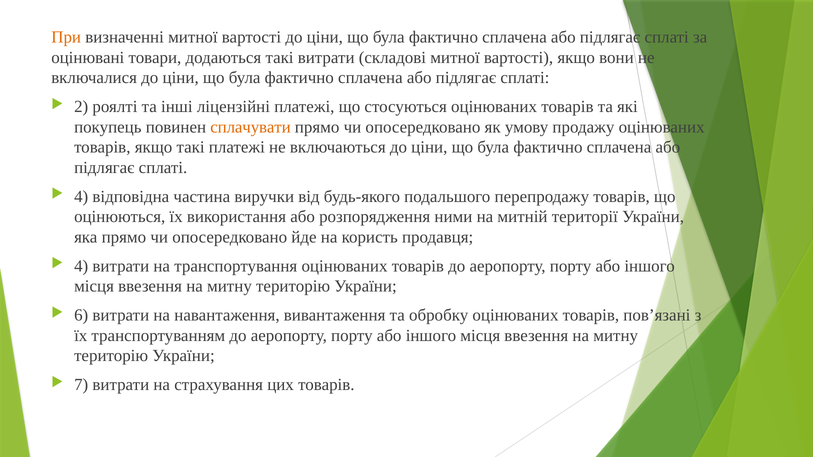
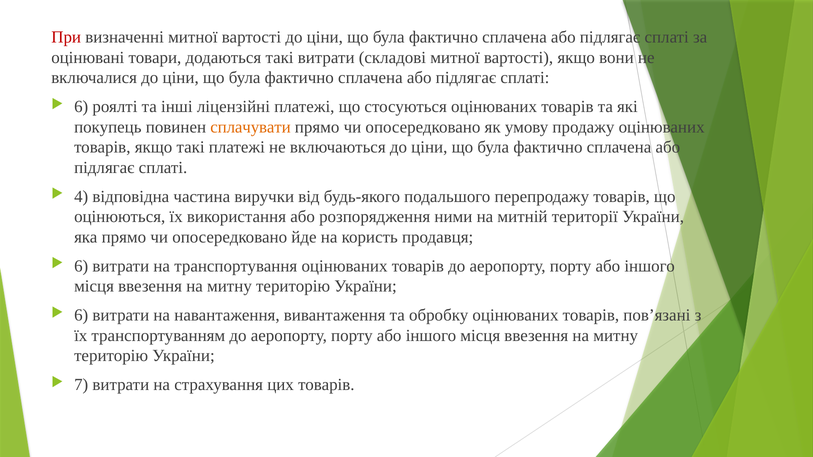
При colour: orange -> red
2 at (81, 107): 2 -> 6
4 at (81, 266): 4 -> 6
